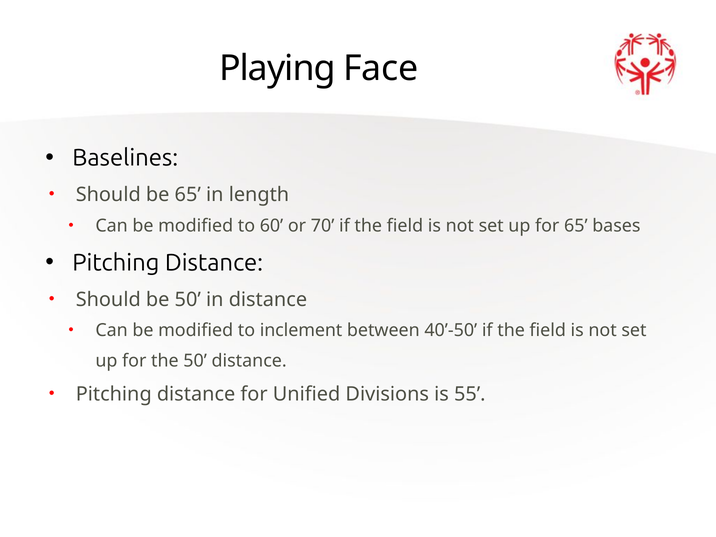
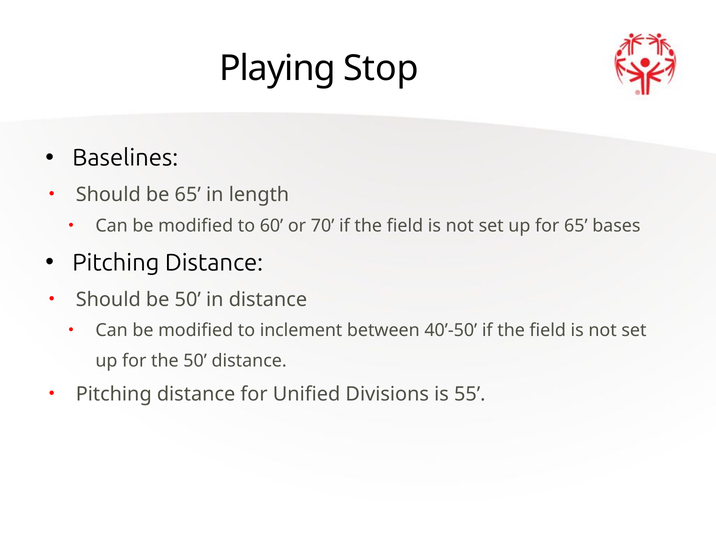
Face: Face -> Stop
